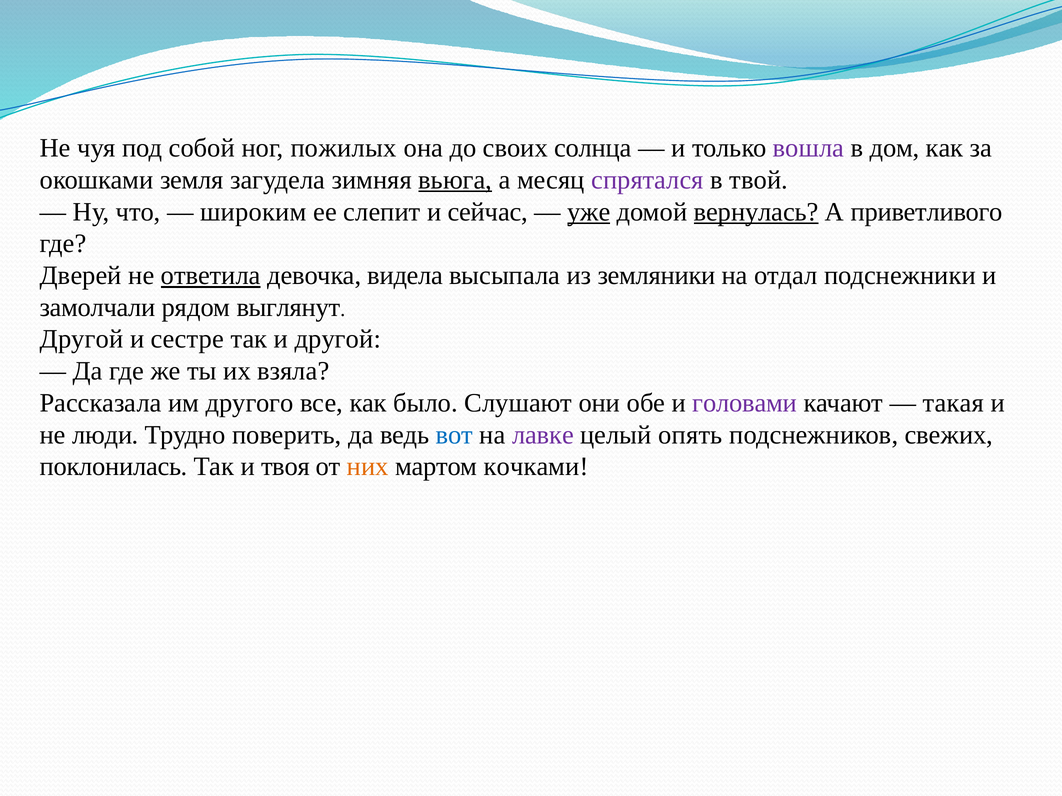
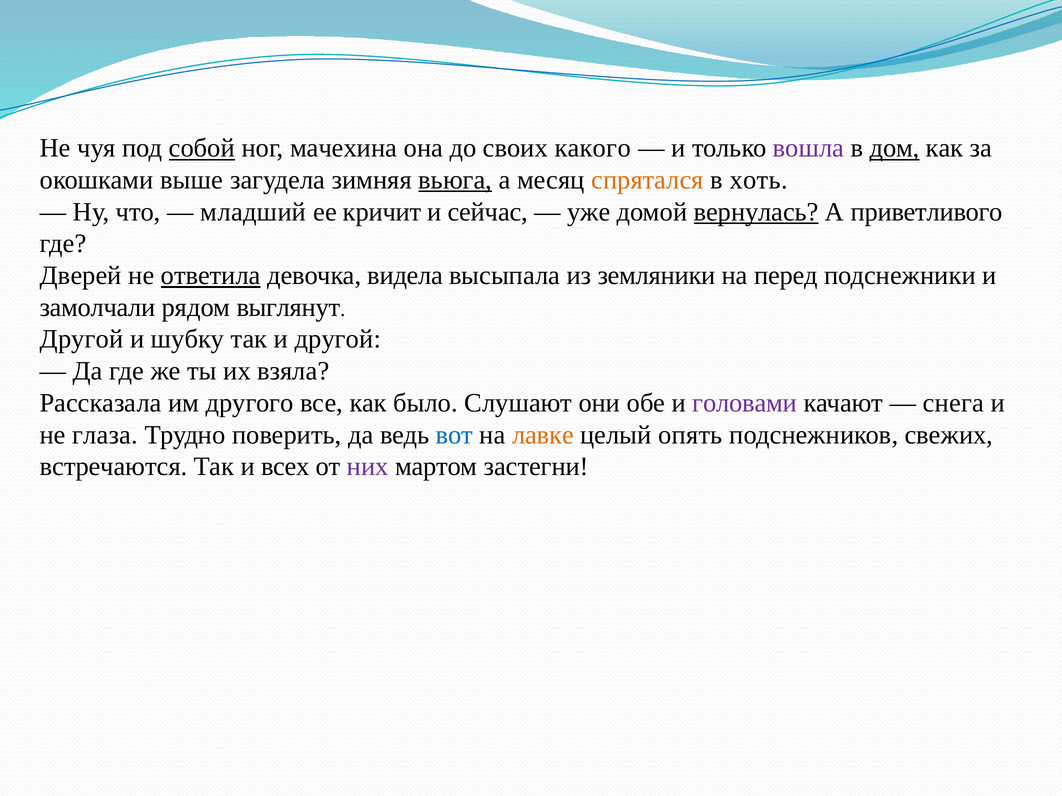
собой underline: none -> present
пожилых: пожилых -> мачехина
солнца: солнца -> какого
дом underline: none -> present
земля: земля -> выше
спрятался colour: purple -> orange
твой: твой -> хоть
широким: широким -> младший
слепит: слепит -> кричит
уже underline: present -> none
отдал: отдал -> перед
сестре: сестре -> шубку
такая: такая -> снега
люди: люди -> глаза
лавке colour: purple -> orange
поклонилась: поклонилась -> встречаются
твоя: твоя -> всех
них colour: orange -> purple
кочками: кочками -> застегни
